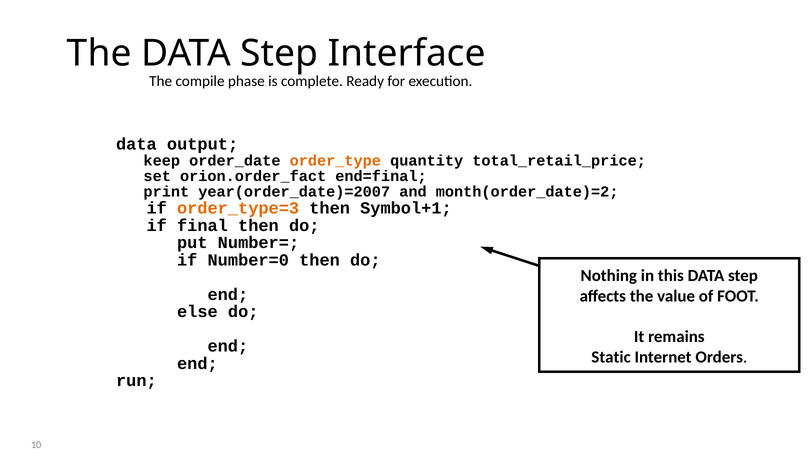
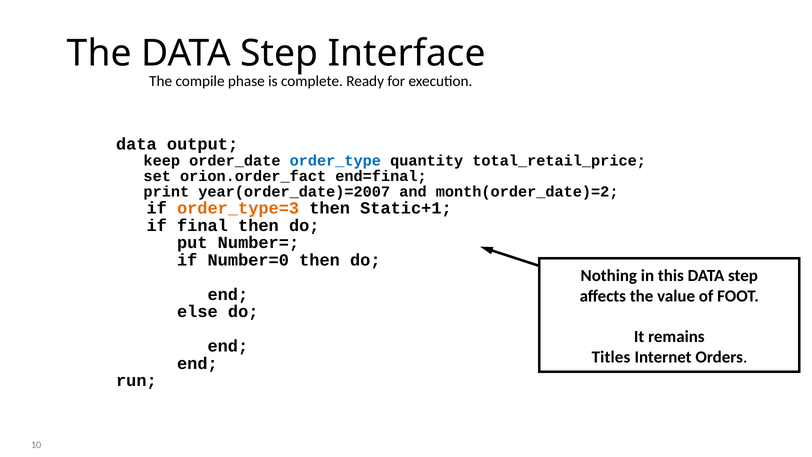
order_type colour: orange -> blue
Symbol+1: Symbol+1 -> Static+1
Static: Static -> Titles
